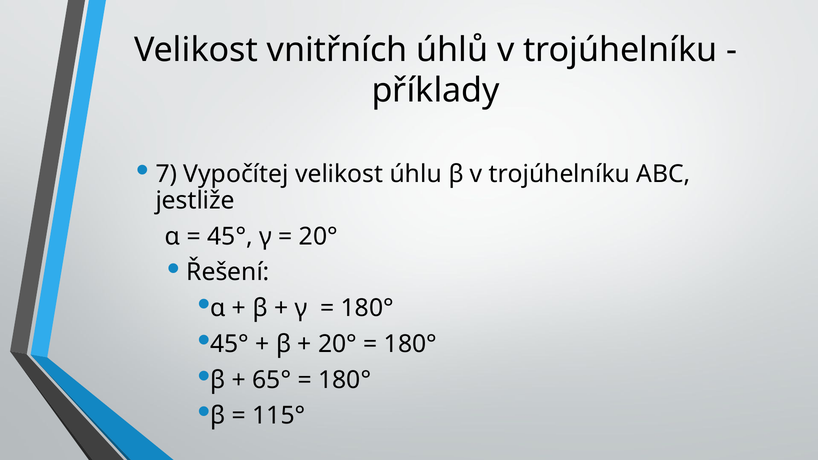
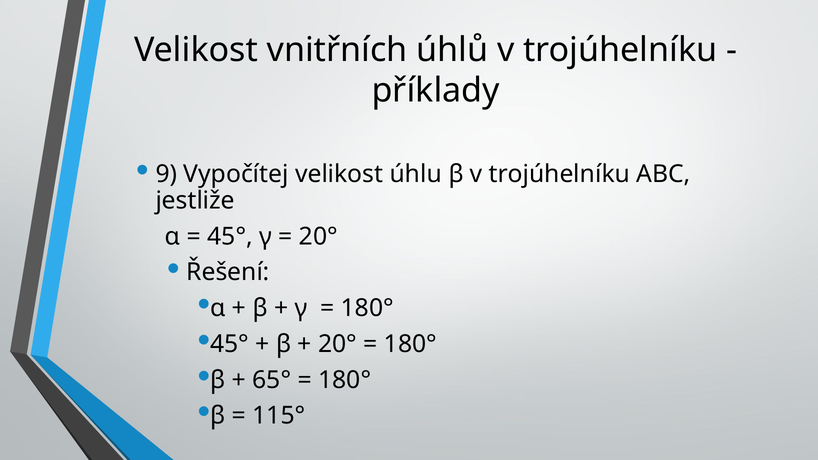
7: 7 -> 9
